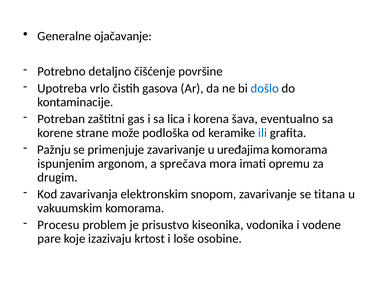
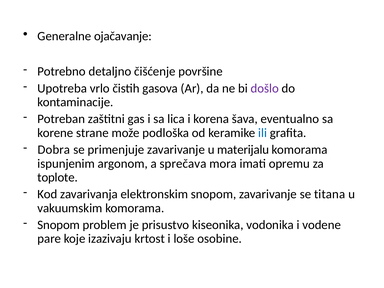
došlo colour: blue -> purple
Pažnju: Pažnju -> Dobra
uređajima: uređajima -> materijalu
drugim: drugim -> toplote
Procesu at (59, 225): Procesu -> Snopom
